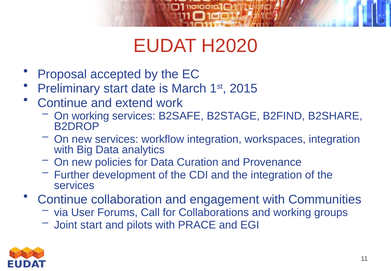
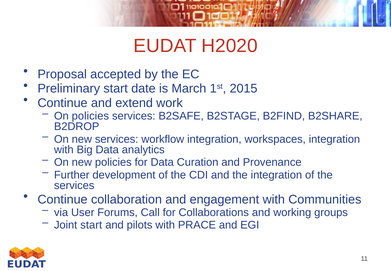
On working: working -> policies
